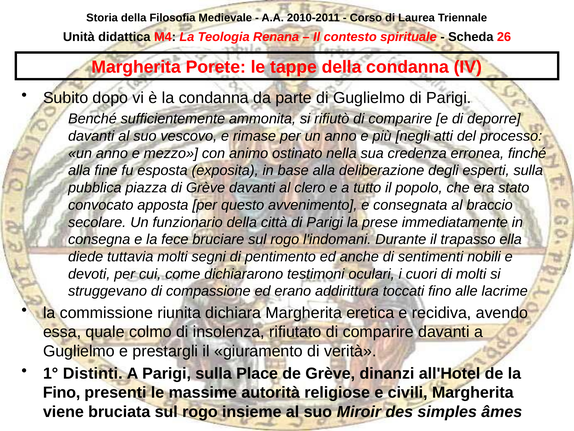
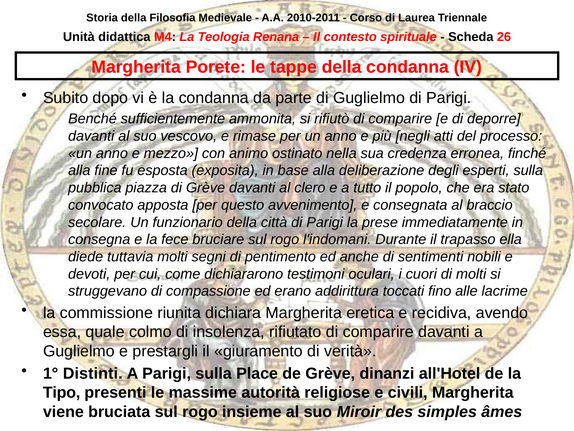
Fino at (62, 392): Fino -> Tipo
